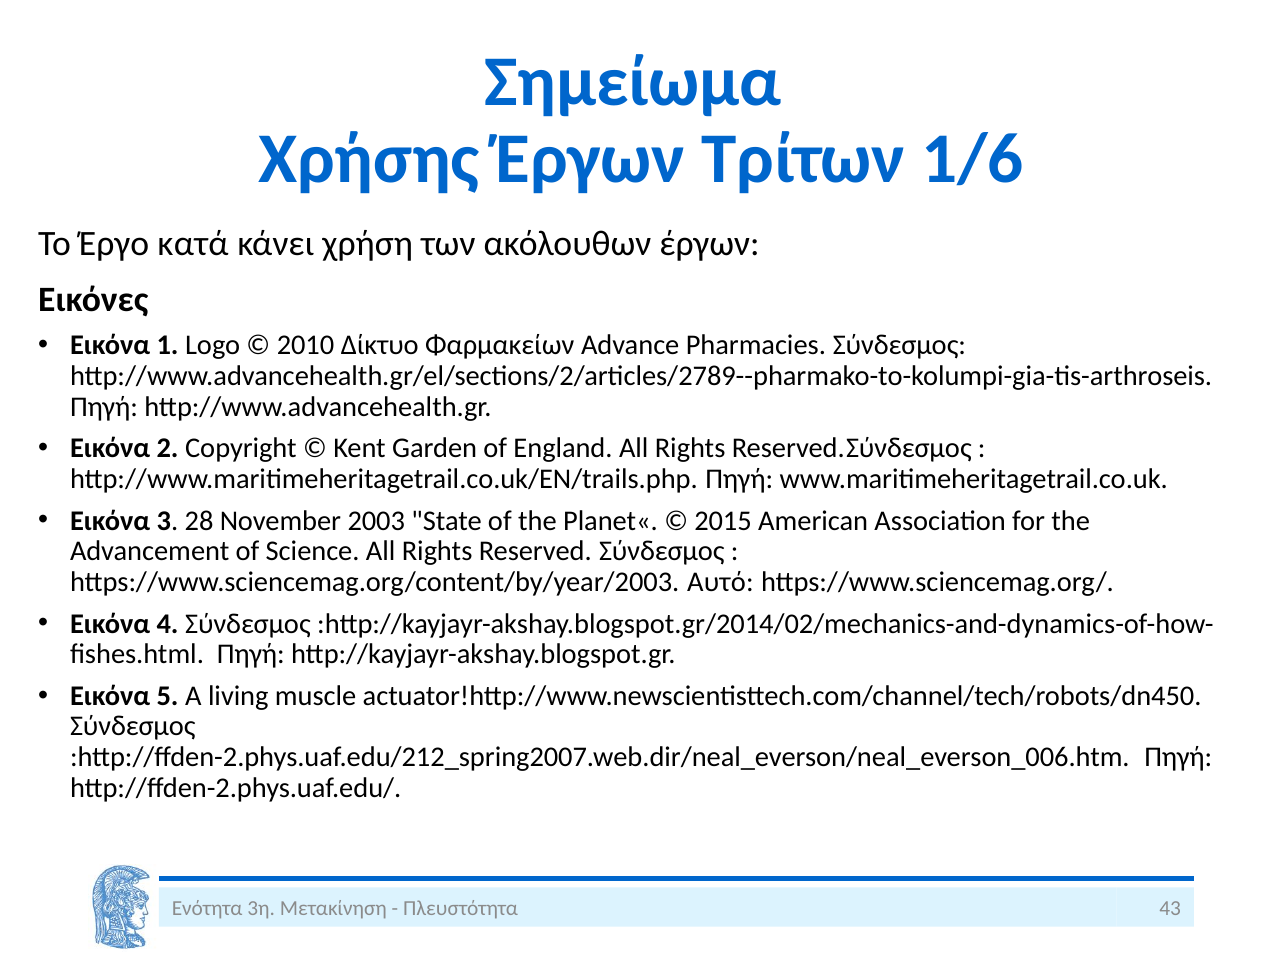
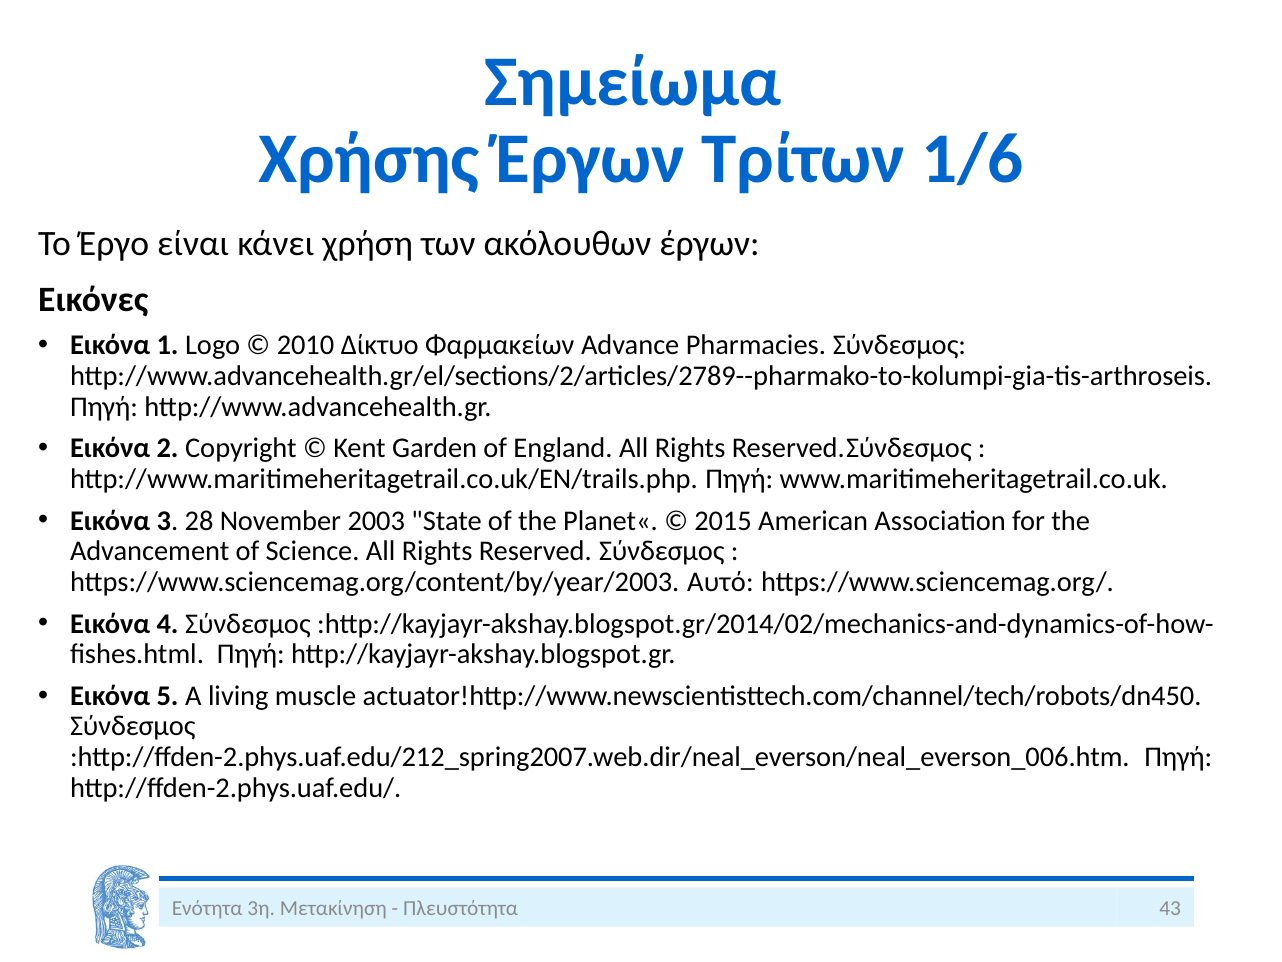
κατά: κατά -> είναι
